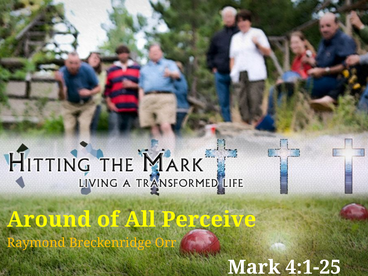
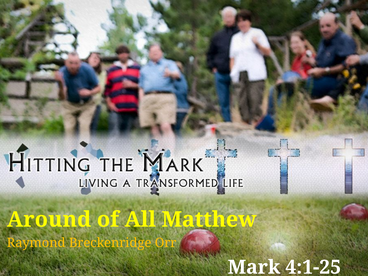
Perceive: Perceive -> Matthew
